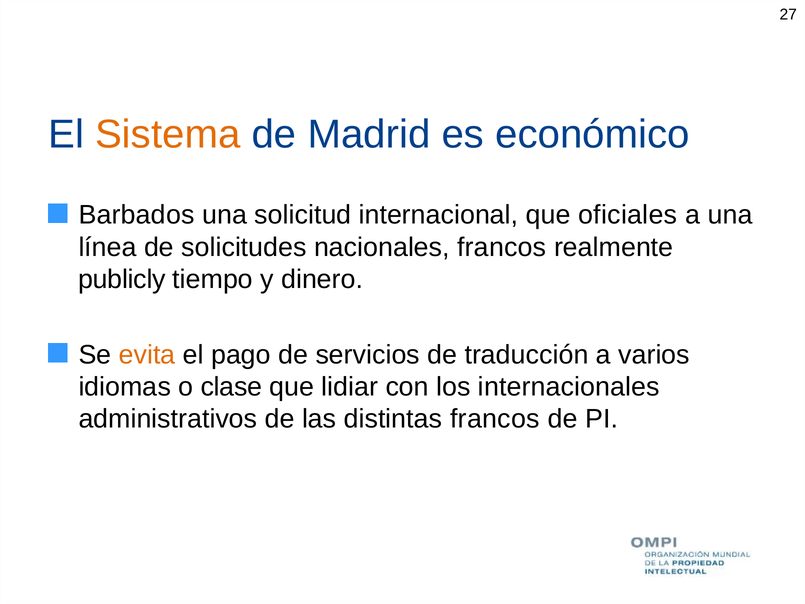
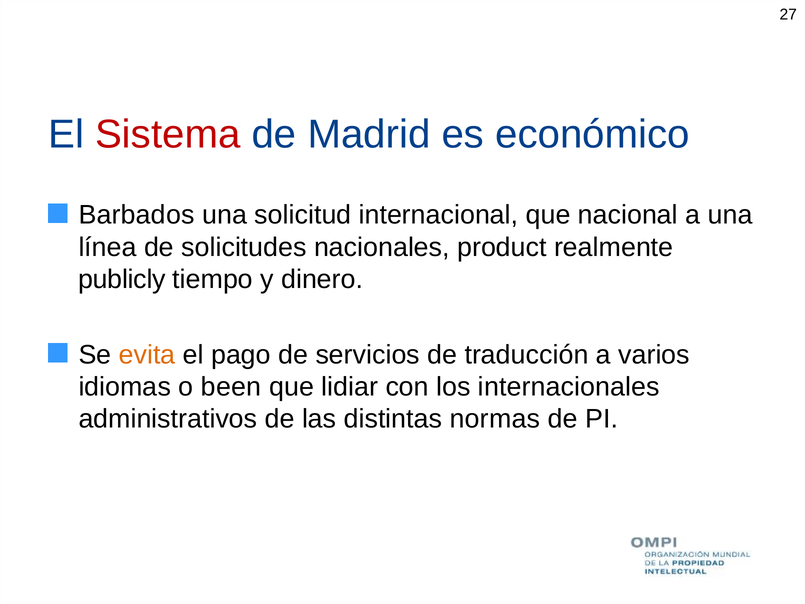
Sistema colour: orange -> red
oficiales: oficiales -> nacional
nacionales francos: francos -> product
clase: clase -> been
distintas francos: francos -> normas
